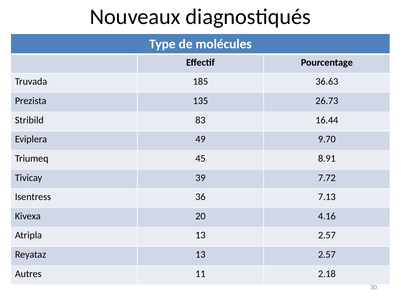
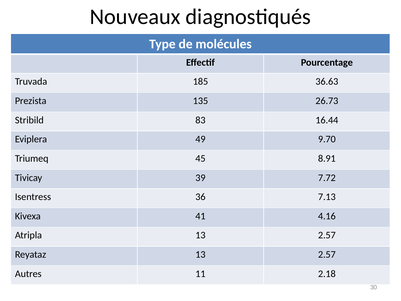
20: 20 -> 41
